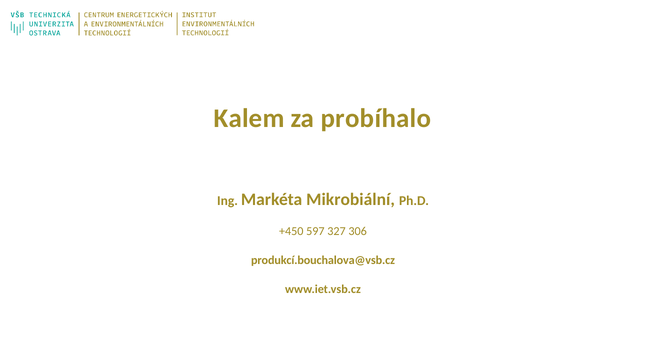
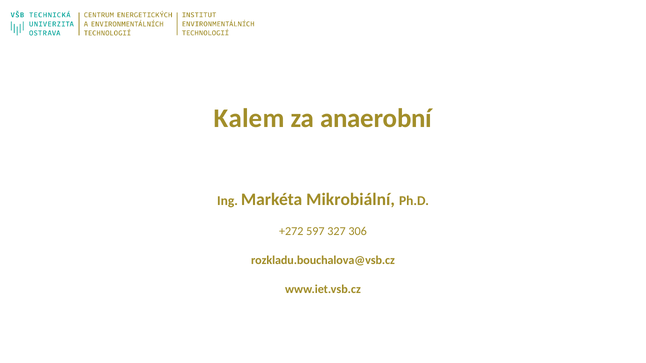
probíhalo: probíhalo -> anaerobní
+450: +450 -> +272
produkcí.bouchalova@vsb.cz: produkcí.bouchalova@vsb.cz -> rozkladu.bouchalova@vsb.cz
